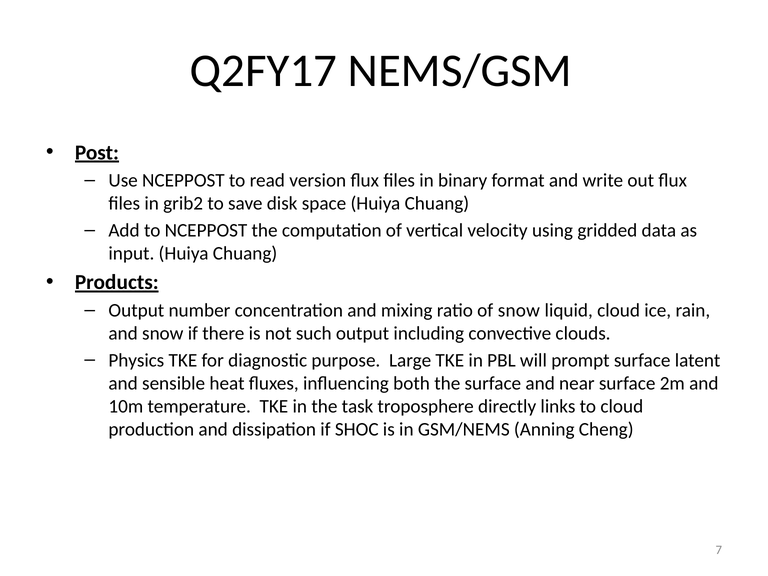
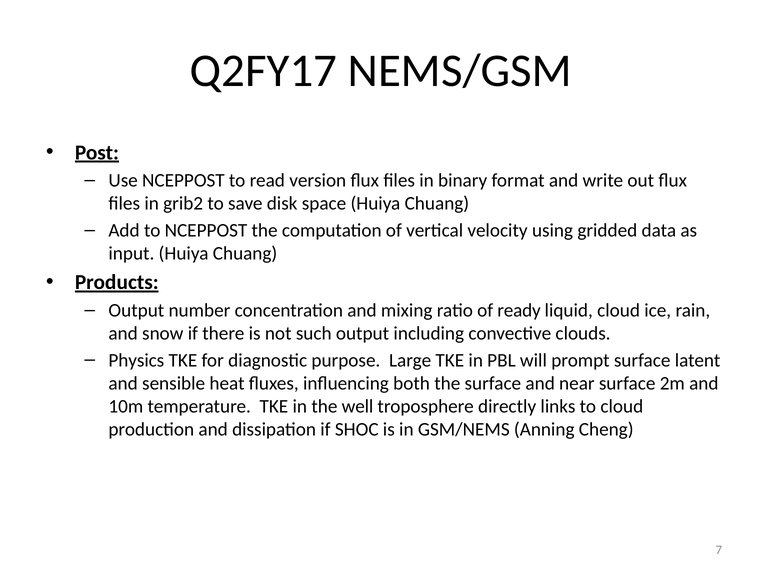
of snow: snow -> ready
task: task -> well
